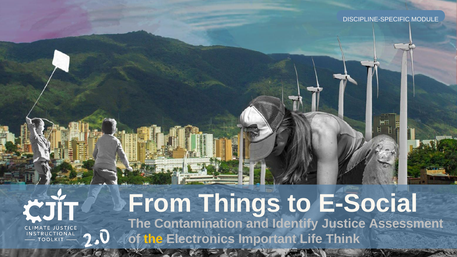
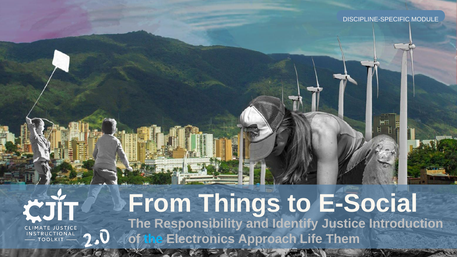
Contamination: Contamination -> Responsibility
Assessment: Assessment -> Introduction
the at (153, 239) colour: yellow -> light blue
Important: Important -> Approach
Think: Think -> Them
